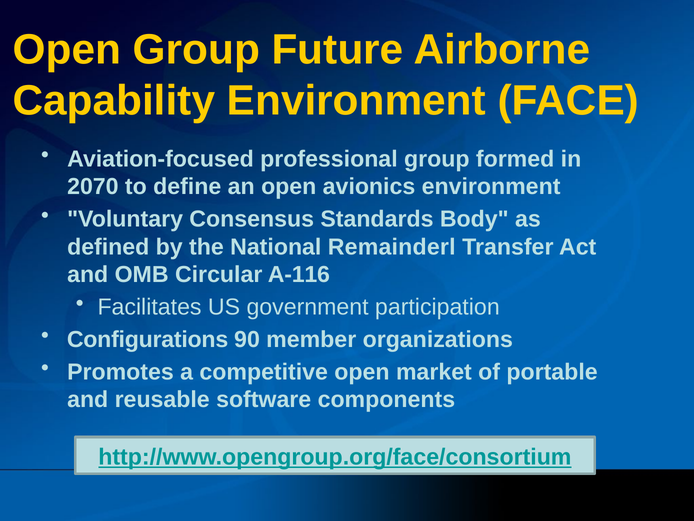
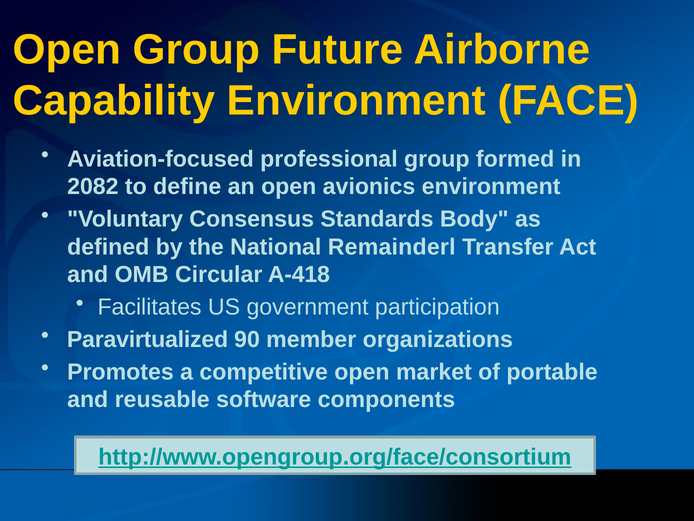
2070: 2070 -> 2082
A-116: A-116 -> A-418
Configurations: Configurations -> Paravirtualized
